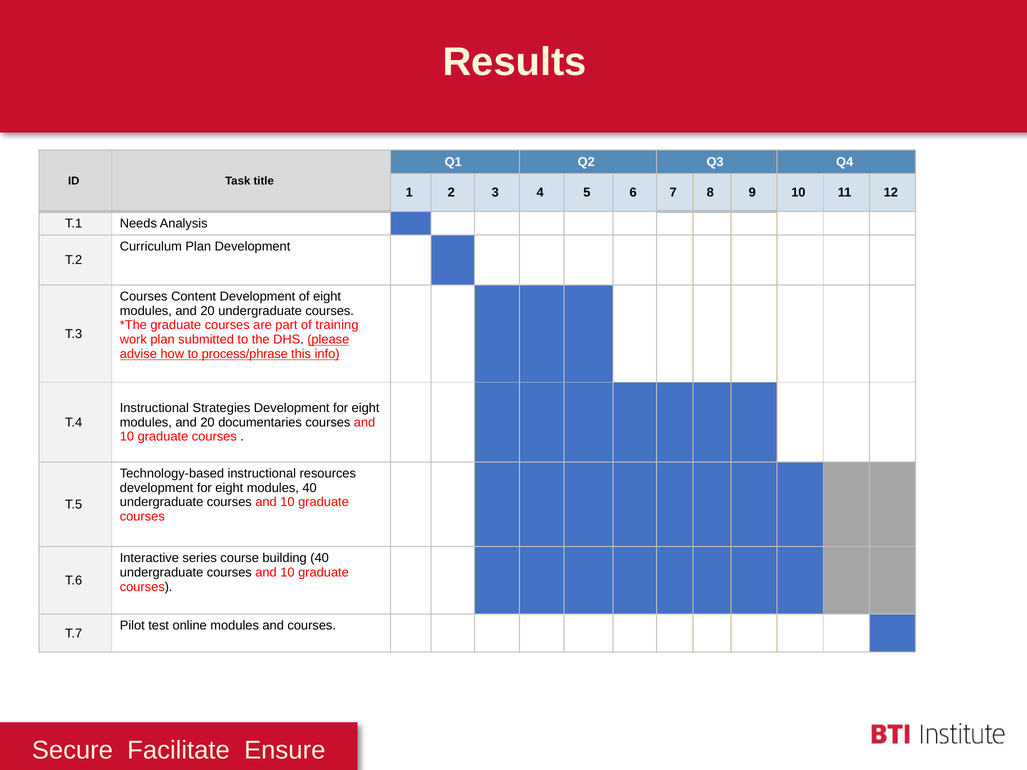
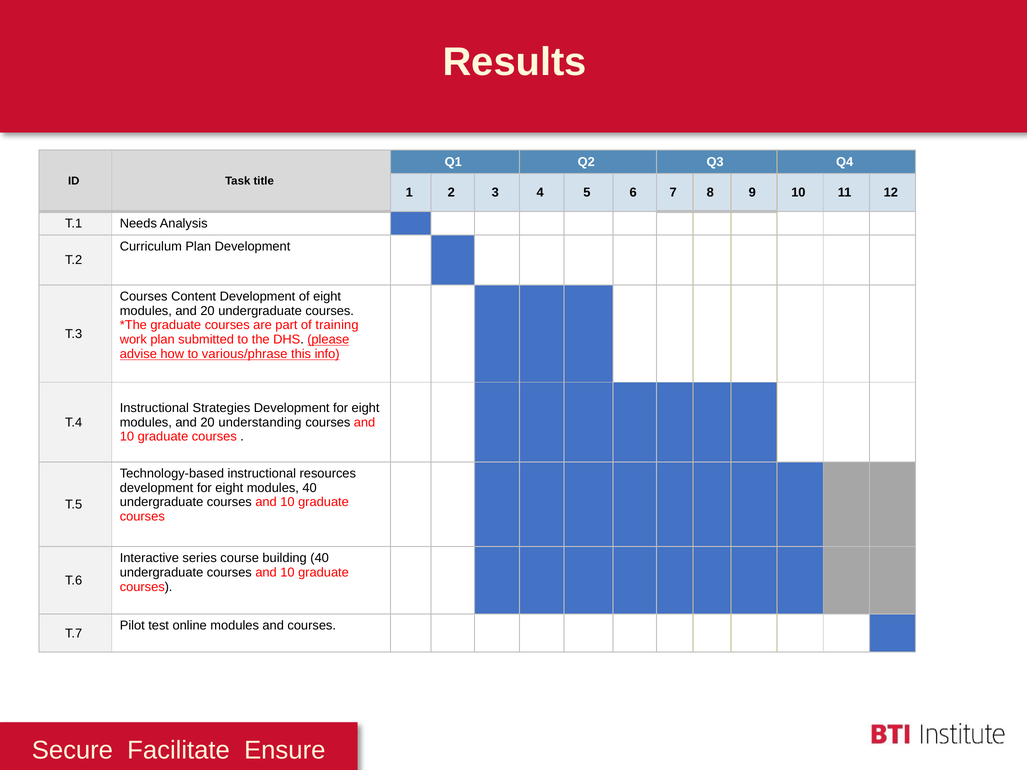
process/phrase: process/phrase -> various/phrase
documentaries: documentaries -> understanding
